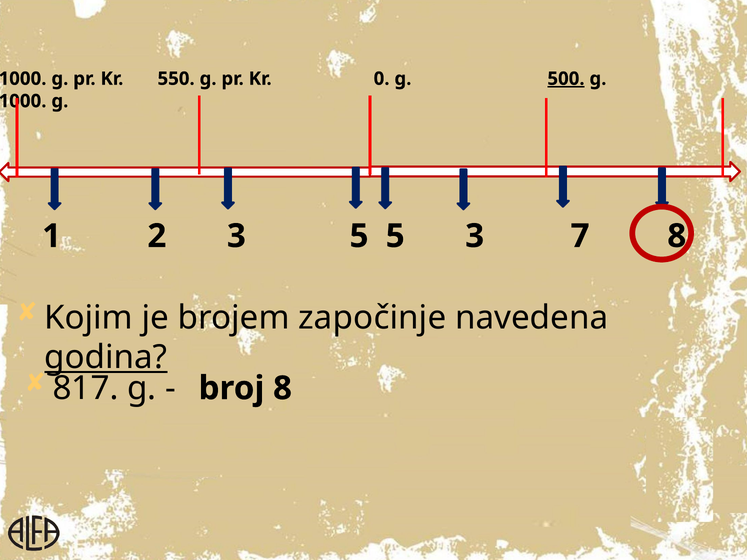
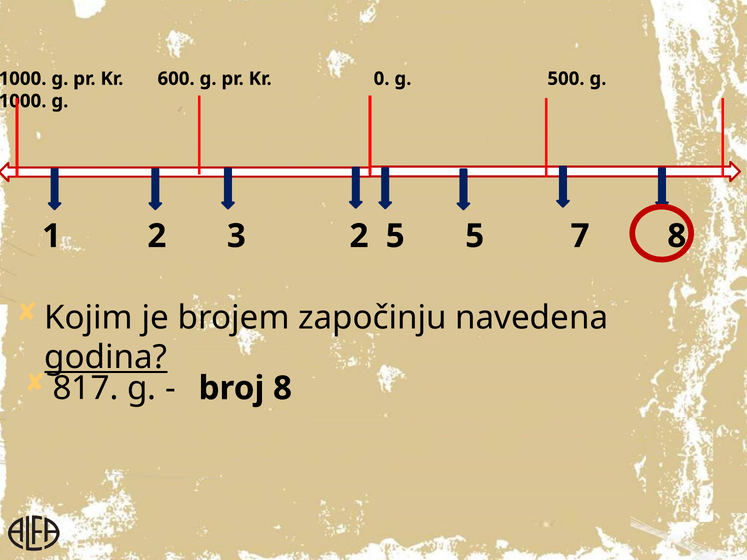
550: 550 -> 600
500 underline: present -> none
3 5: 5 -> 2
5 3: 3 -> 5
započinje: započinje -> započinju
